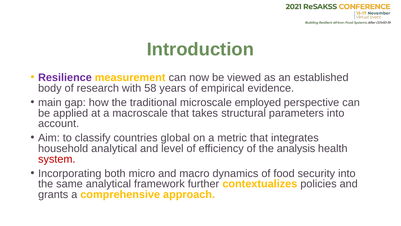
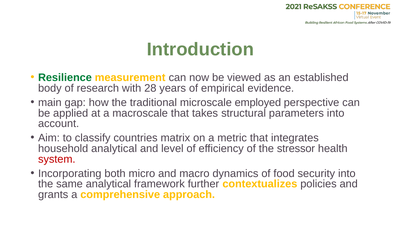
Resilience colour: purple -> green
58: 58 -> 28
global: global -> matrix
analysis: analysis -> stressor
